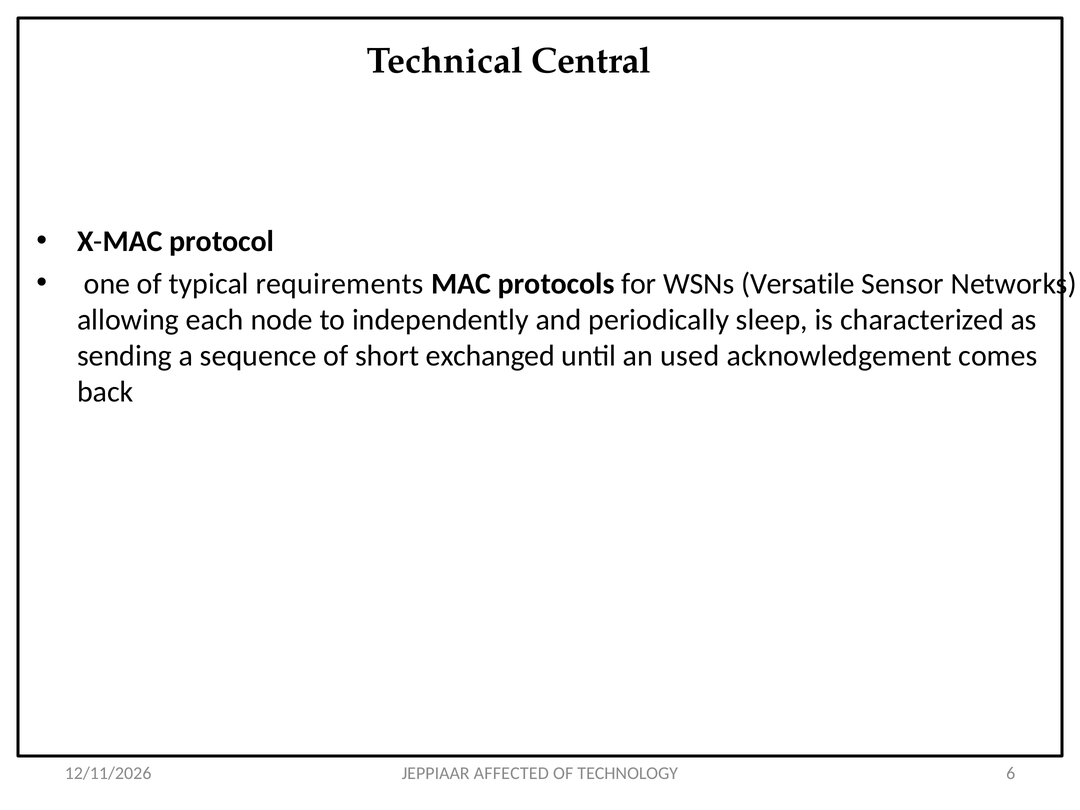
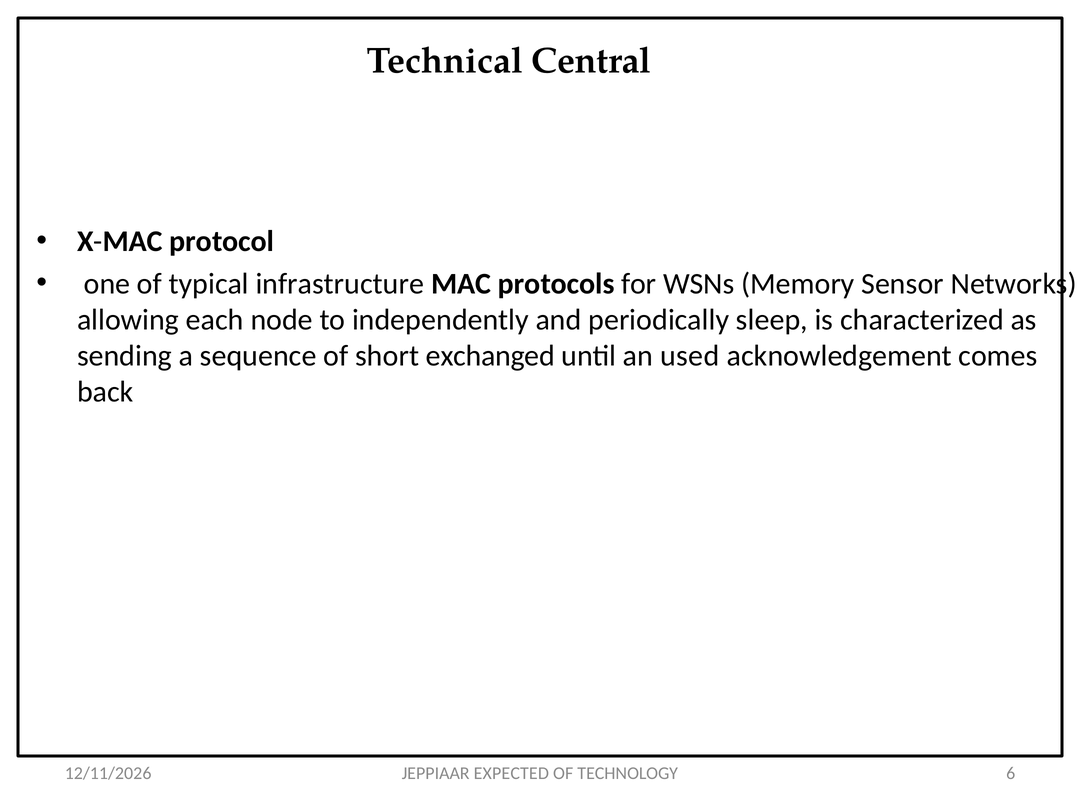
requirements: requirements -> infrastructure
Versatile: Versatile -> Memory
AFFECTED: AFFECTED -> EXPECTED
